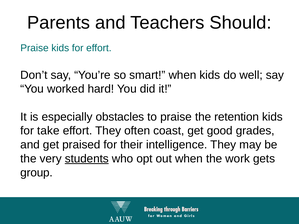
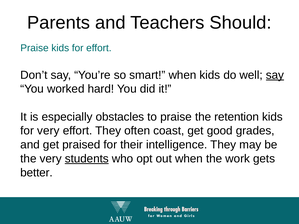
say at (275, 75) underline: none -> present
for take: take -> very
group: group -> better
